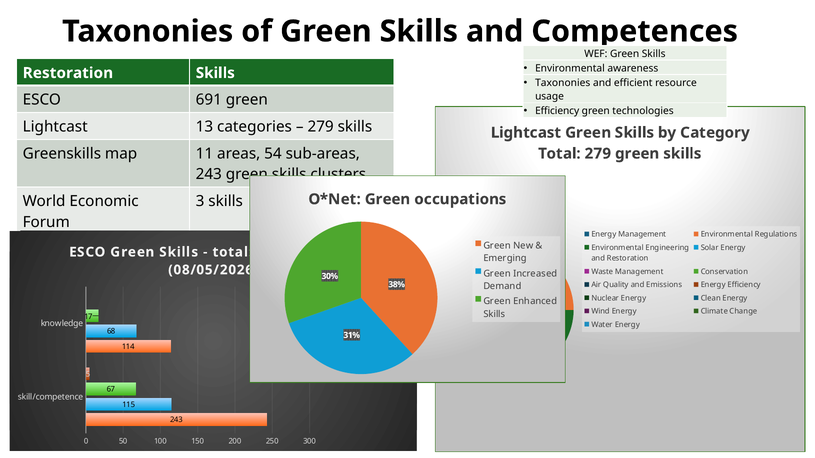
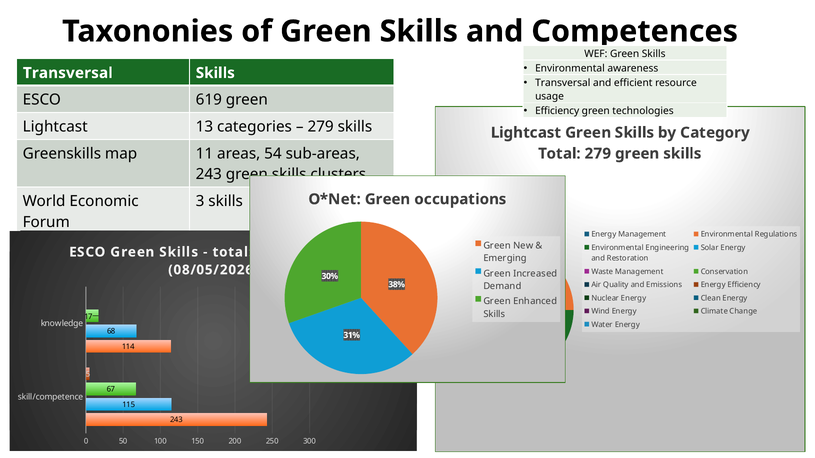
Restoration at (68, 73): Restoration -> Transversal
Taxononies at (563, 83): Taxononies -> Transversal
691: 691 -> 619
